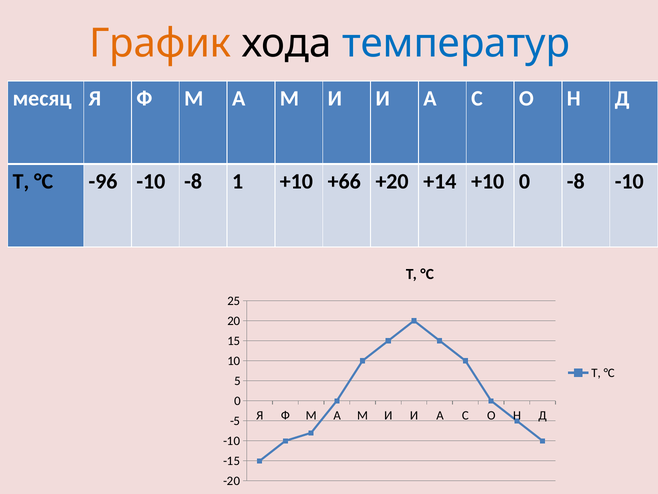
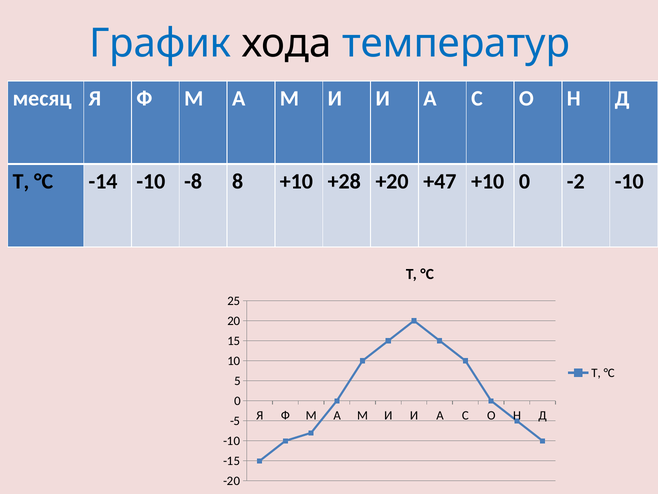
График colour: orange -> blue
-96: -96 -> -14
1: 1 -> 8
+66: +66 -> +28
+14: +14 -> +47
0 -8: -8 -> -2
